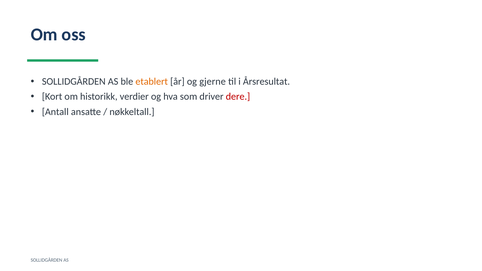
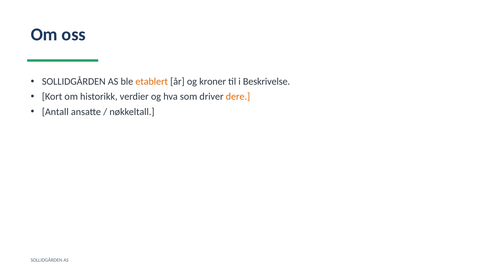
gjerne: gjerne -> kroner
Årsresultat: Årsresultat -> Beskrivelse
dere colour: red -> orange
